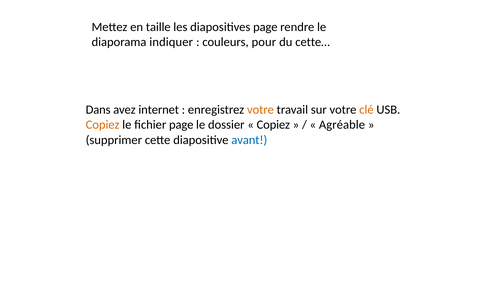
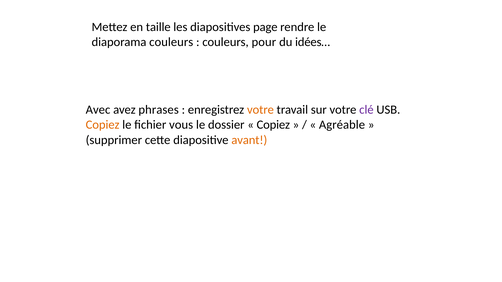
diaporama indiquer: indiquer -> couleurs
cette…: cette… -> idées…
Dans: Dans -> Avec
internet: internet -> phrases
clé colour: orange -> purple
fichier page: page -> vous
avant colour: blue -> orange
